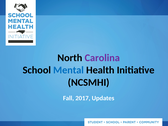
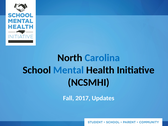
Carolina colour: purple -> blue
